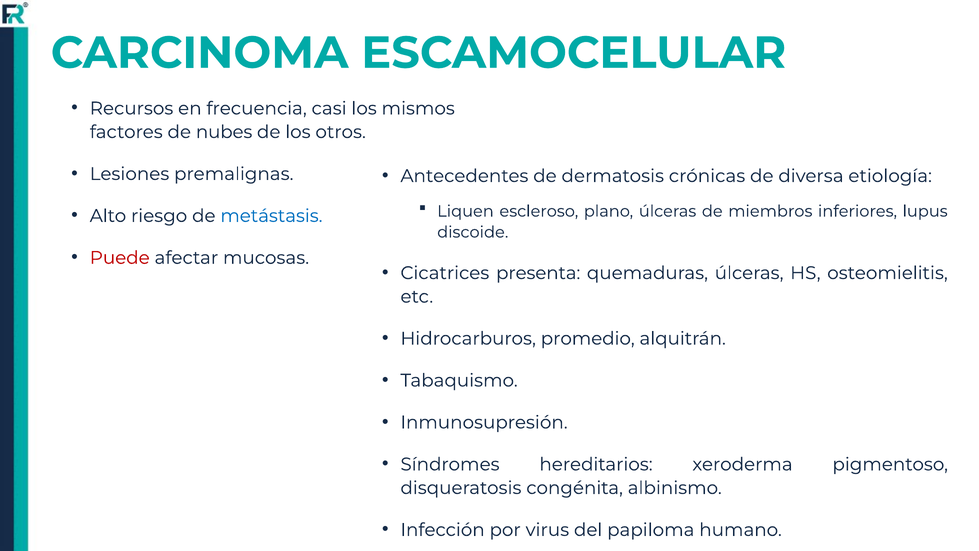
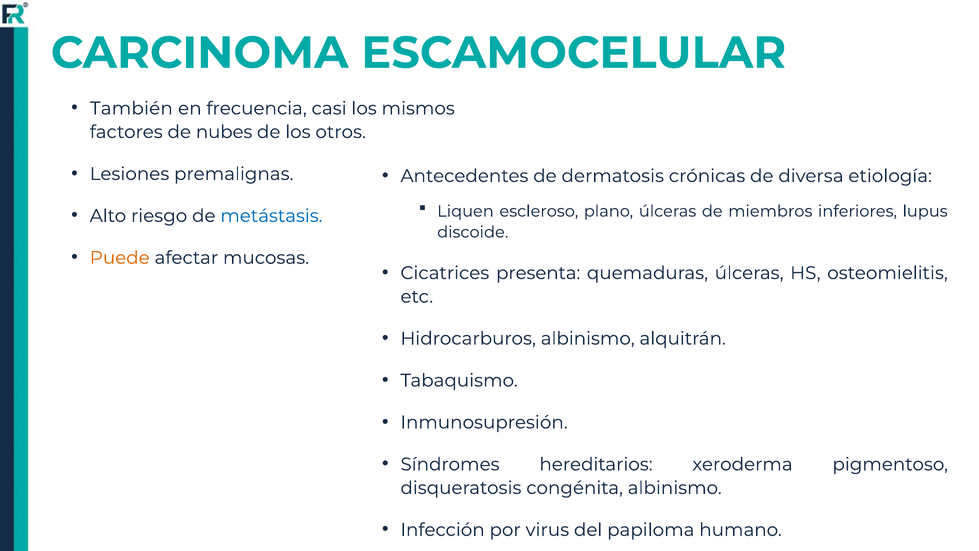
Recursos: Recursos -> También
Puede colour: red -> orange
Hidrocarburos promedio: promedio -> albinismo
